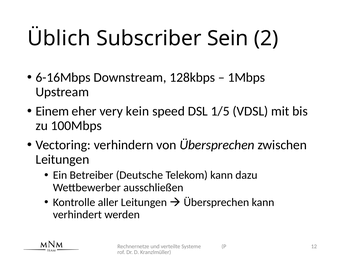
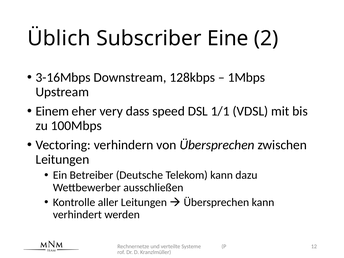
Sein: Sein -> Eine
6-16Mbps: 6-16Mbps -> 3-16Mbps
kein: kein -> dass
1/5: 1/5 -> 1/1
